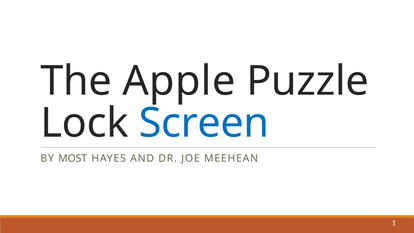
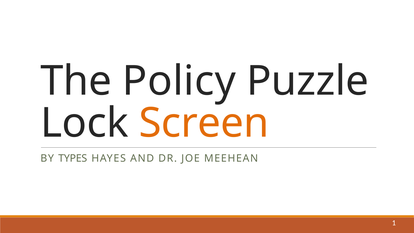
Apple: Apple -> Policy
Screen colour: blue -> orange
MOST: MOST -> TYPES
